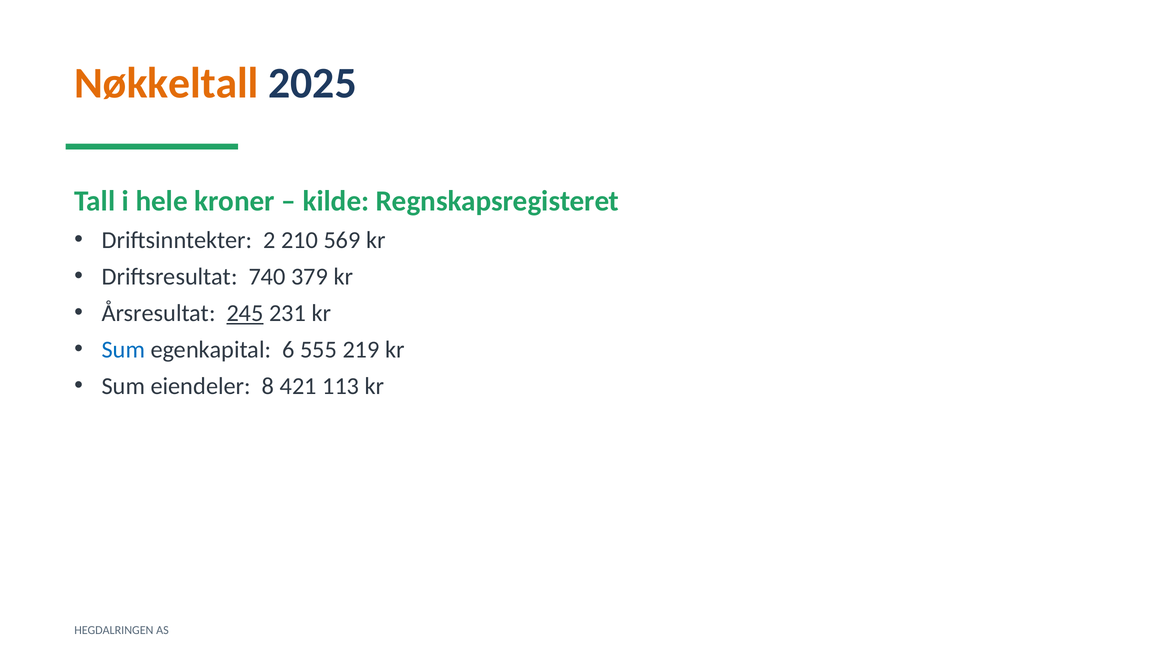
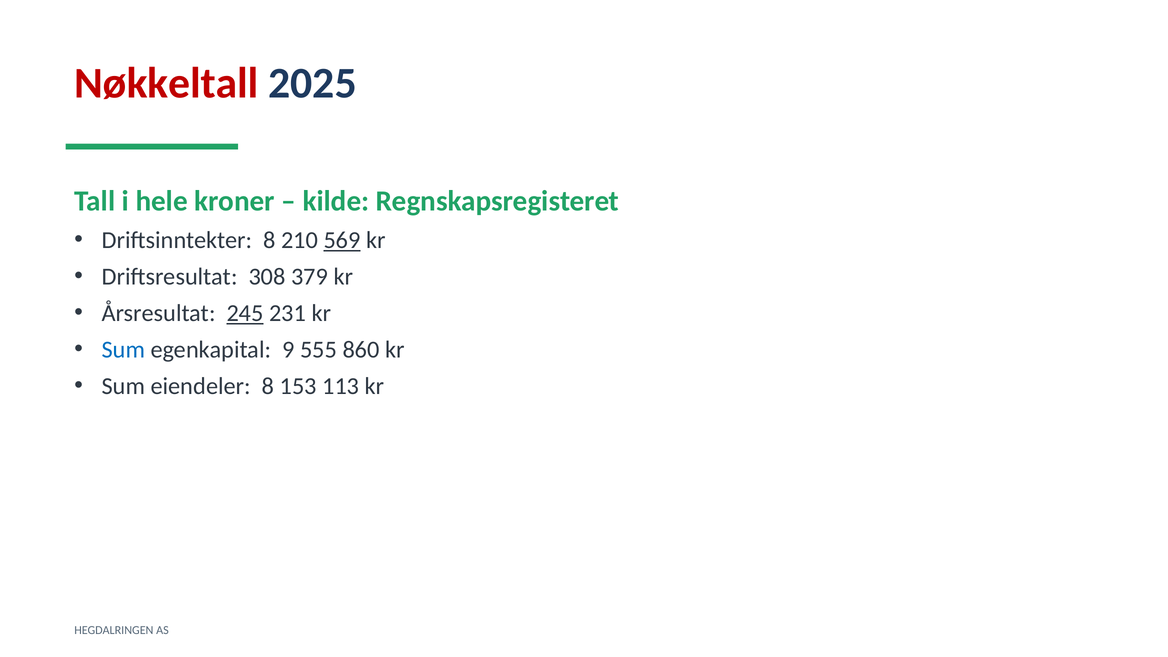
Nøkkeltall colour: orange -> red
Driftsinntekter 2: 2 -> 8
569 underline: none -> present
740: 740 -> 308
6: 6 -> 9
219: 219 -> 860
421: 421 -> 153
